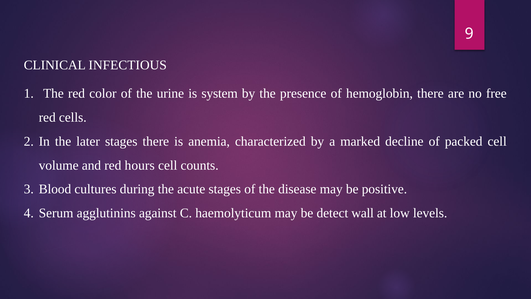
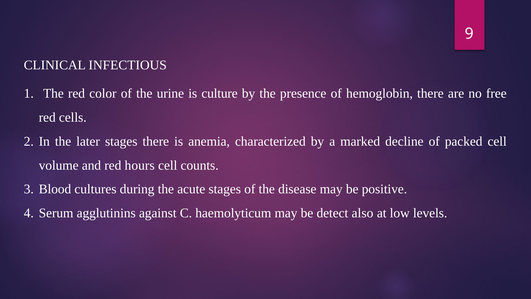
system: system -> culture
wall: wall -> also
